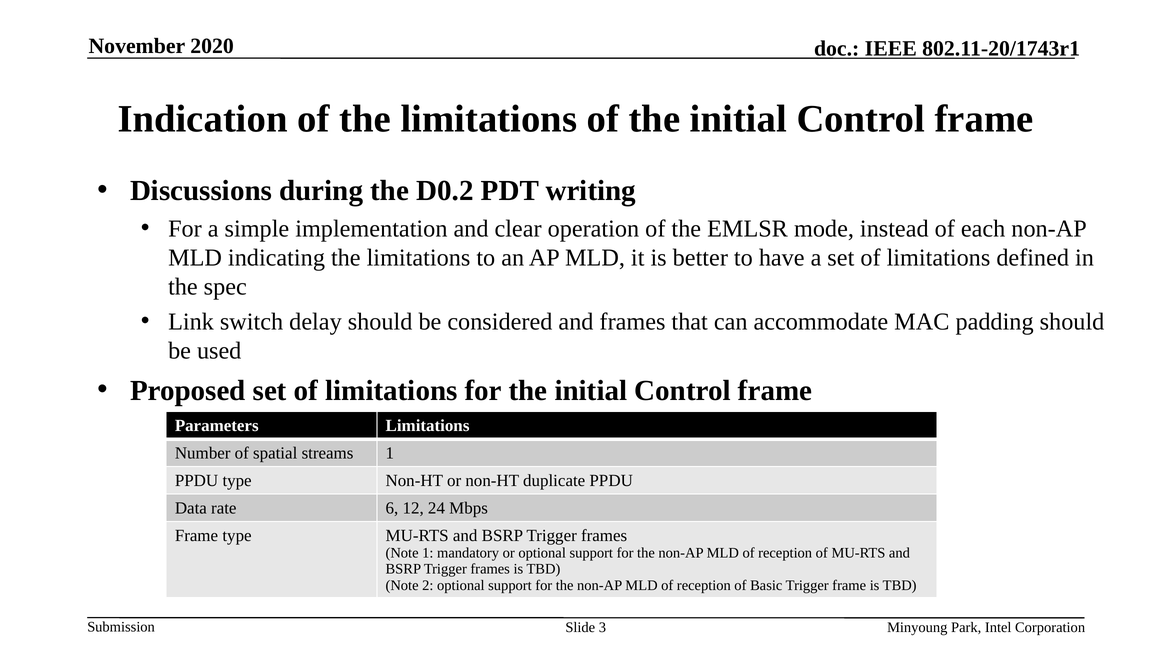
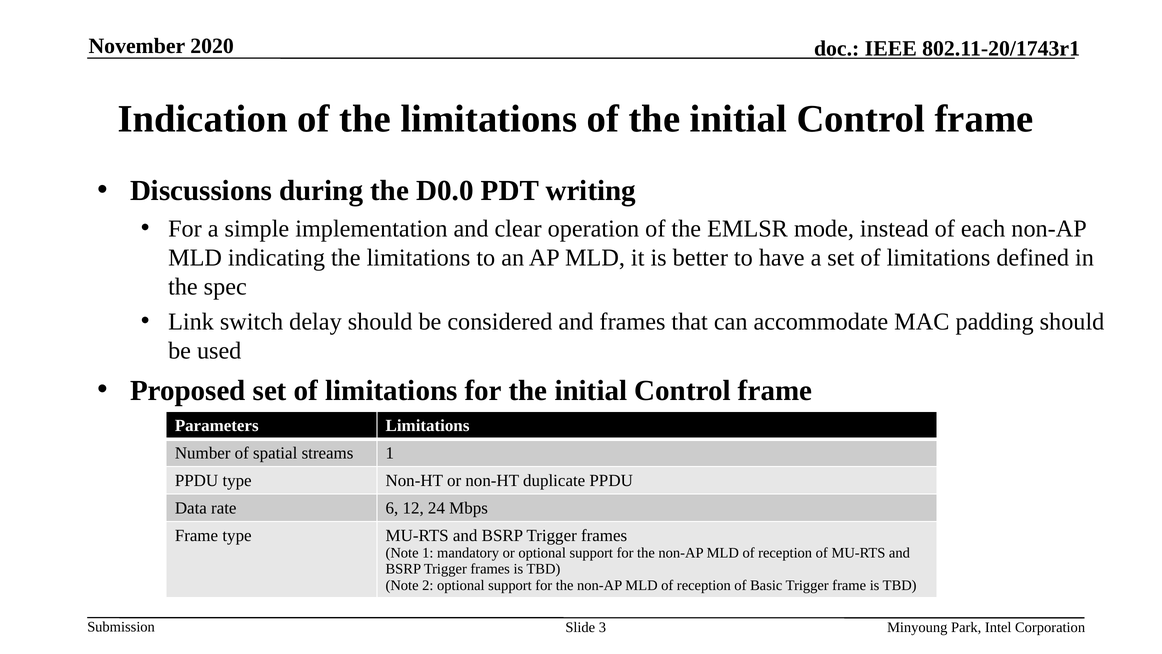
D0.2: D0.2 -> D0.0
